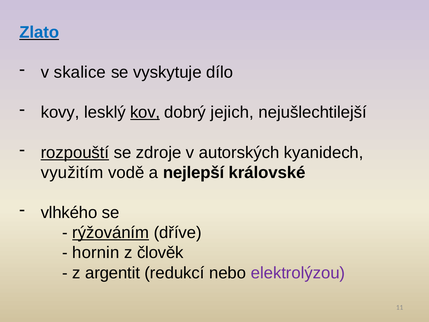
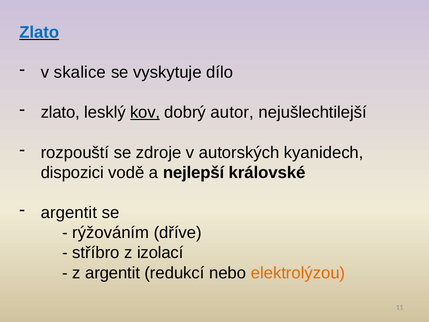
kovy at (60, 112): kovy -> zlato
jejich: jejich -> autor
rozpouští underline: present -> none
využitím: využitím -> dispozici
vlhkého at (69, 213): vlhkého -> argentit
rýžováním underline: present -> none
hornin: hornin -> stříbro
člověk: člověk -> izolací
elektrolýzou colour: purple -> orange
